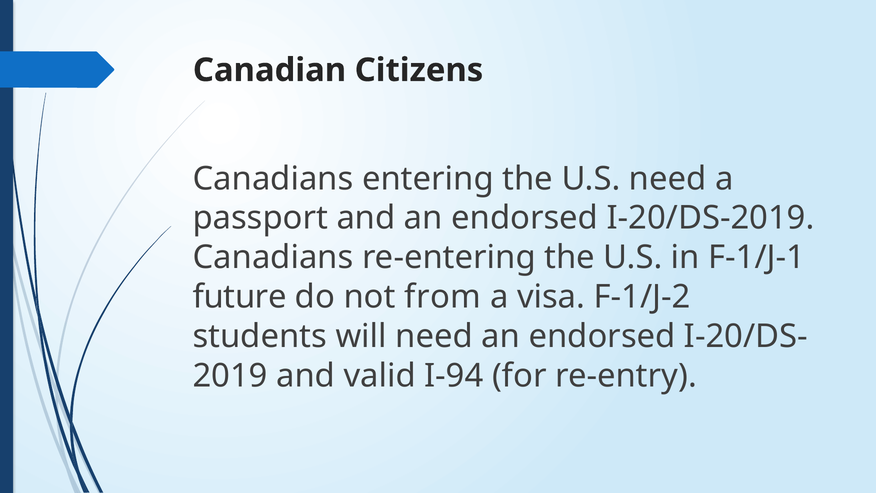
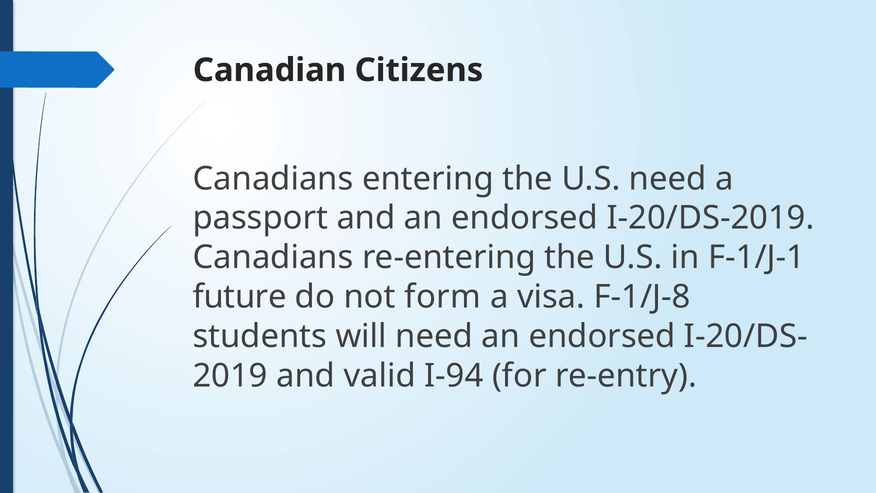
from: from -> form
F-1/J-2: F-1/J-2 -> F-1/J-8
